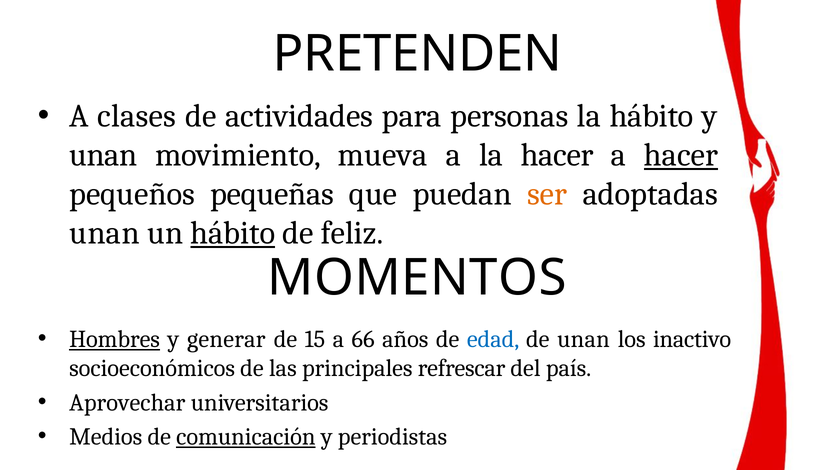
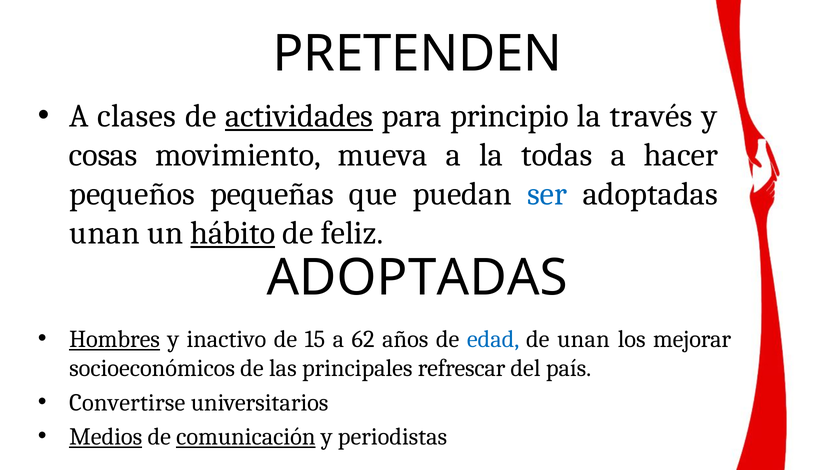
actividades underline: none -> present
personas: personas -> principio
la hábito: hábito -> través
unan at (103, 155): unan -> cosas
la hacer: hacer -> todas
hacer at (681, 155) underline: present -> none
ser colour: orange -> blue
MOMENTOS at (417, 278): MOMENTOS -> ADOPTADAS
generar: generar -> inactivo
66: 66 -> 62
inactivo: inactivo -> mejorar
Aprovechar: Aprovechar -> Convertirse
Medios underline: none -> present
